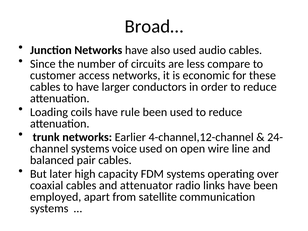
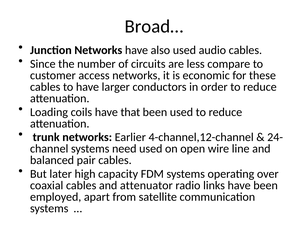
rule: rule -> that
voice: voice -> need
